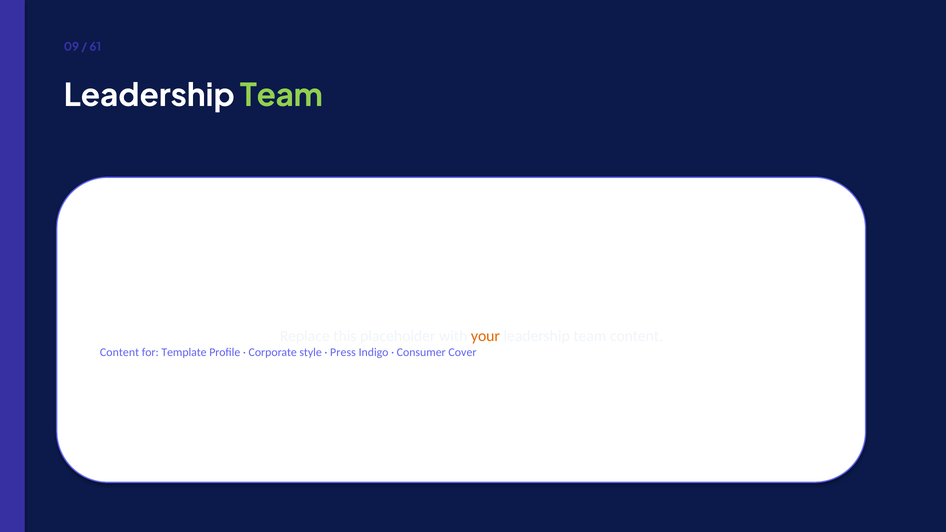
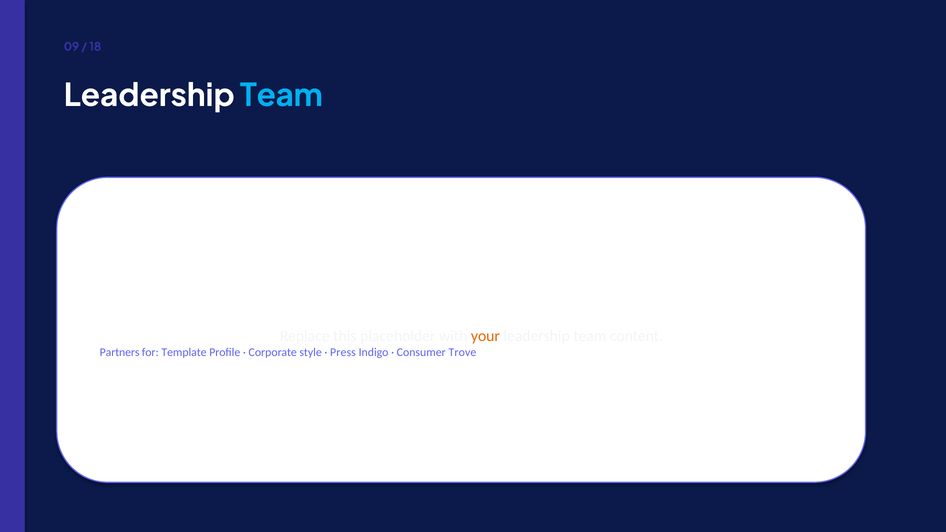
61: 61 -> 18
Team at (281, 96) colour: light green -> light blue
Content at (120, 353): Content -> Partners
Cover: Cover -> Trove
